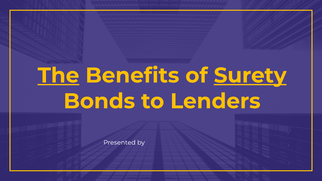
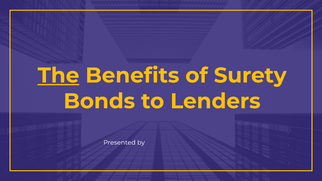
Surety underline: present -> none
